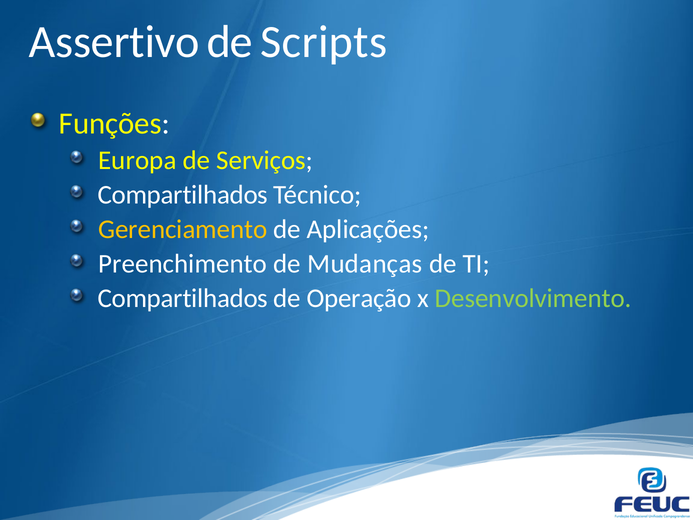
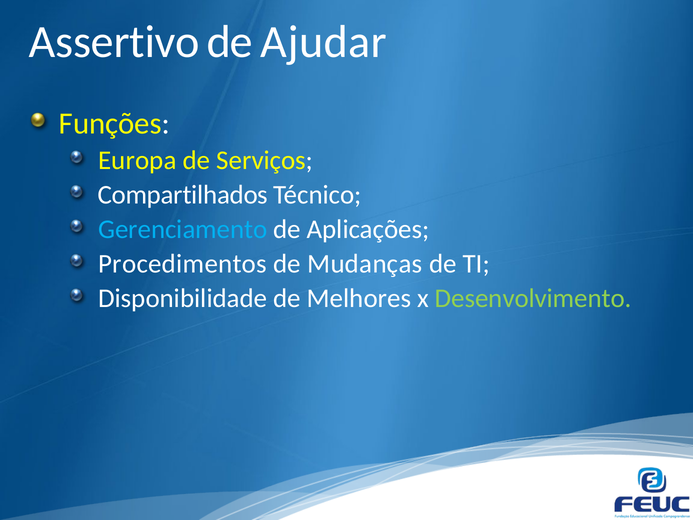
Scripts: Scripts -> Ajudar
Gerenciamento colour: yellow -> light blue
Preenchimento: Preenchimento -> Procedimentos
Compartilhados at (183, 298): Compartilhados -> Disponibilidade
Operação: Operação -> Melhores
